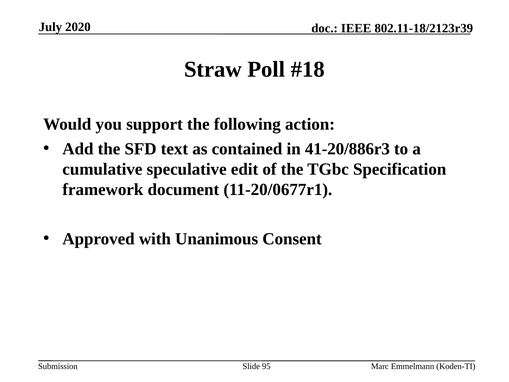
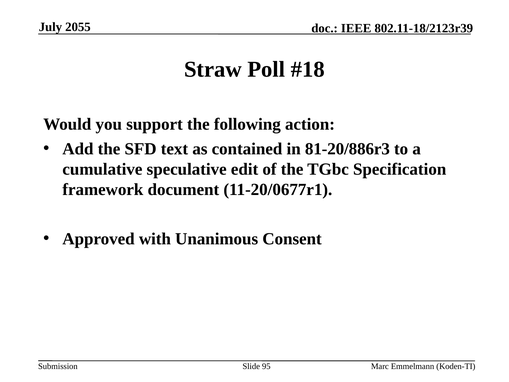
2020: 2020 -> 2055
41-20/886r3: 41-20/886r3 -> 81-20/886r3
